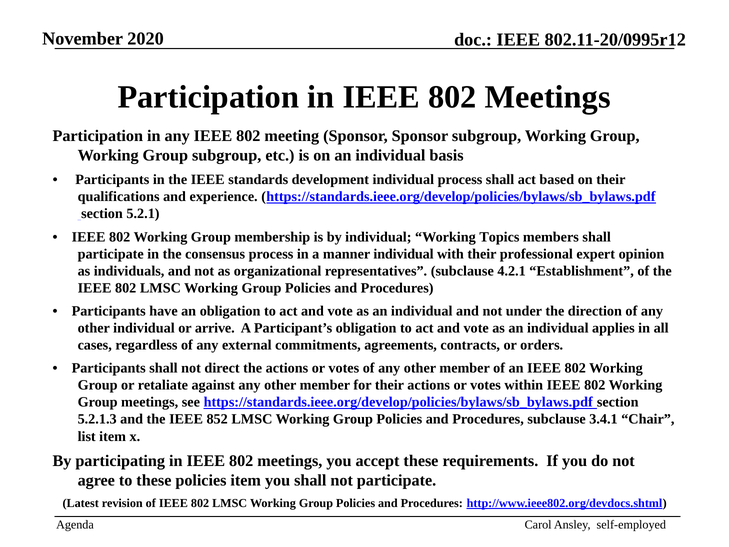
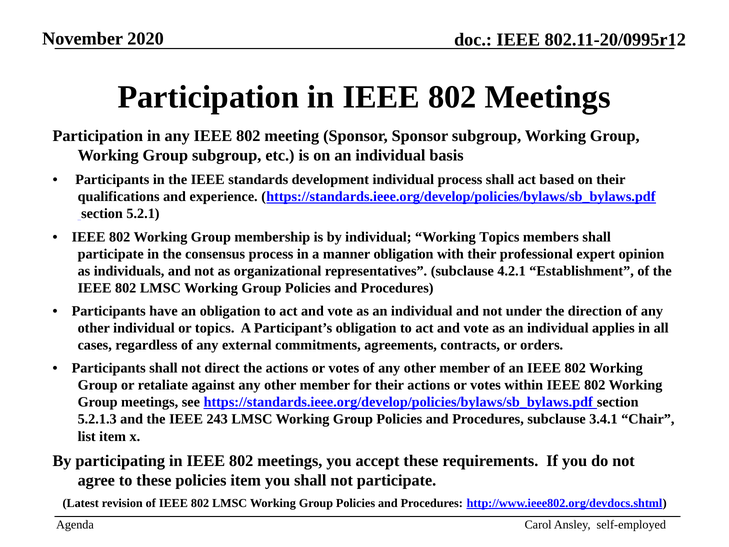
manner individual: individual -> obligation
or arrive: arrive -> topics
852: 852 -> 243
